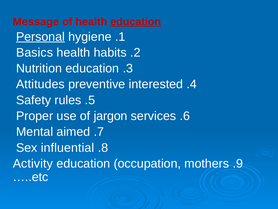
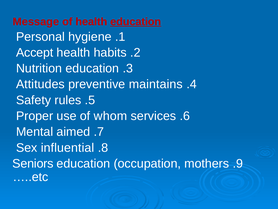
Personal underline: present -> none
Basics: Basics -> Accept
interested: interested -> maintains
jargon: jargon -> whom
Activity: Activity -> Seniors
